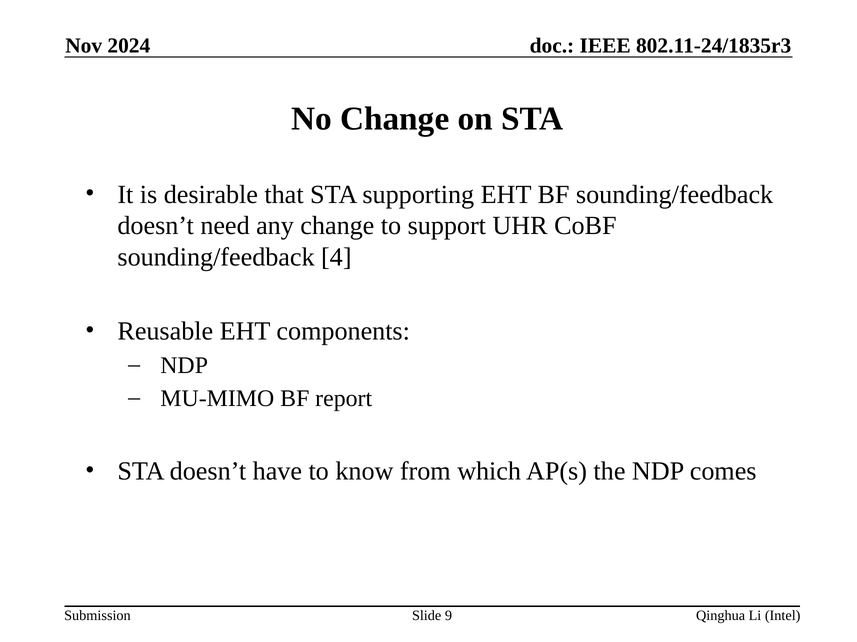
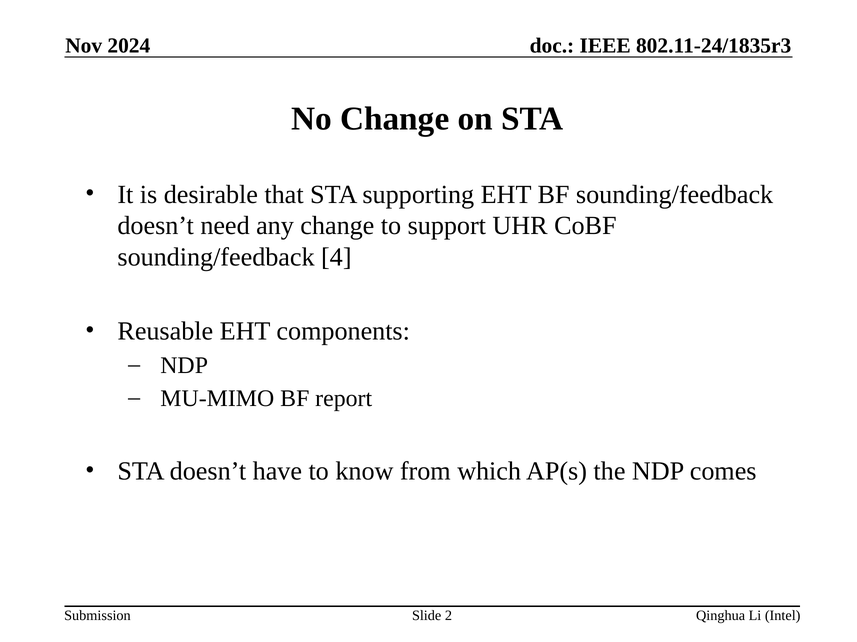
9: 9 -> 2
